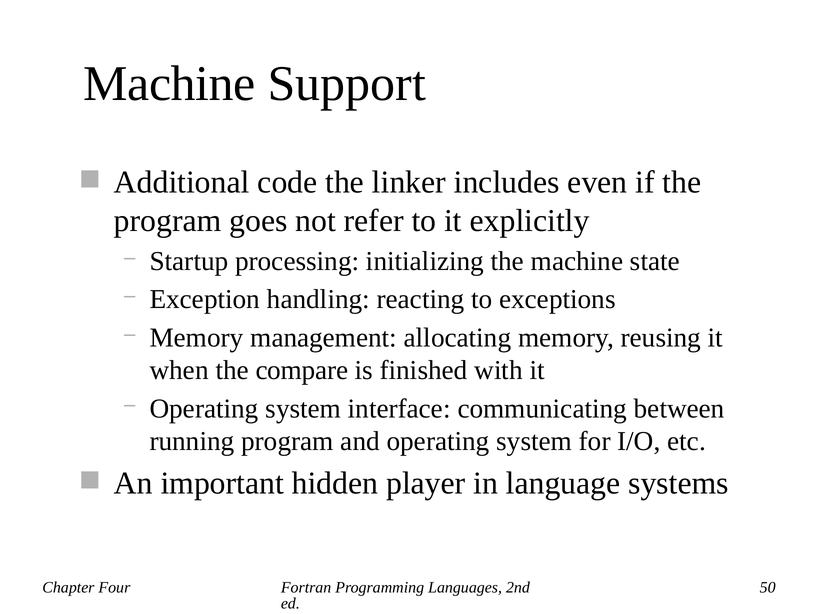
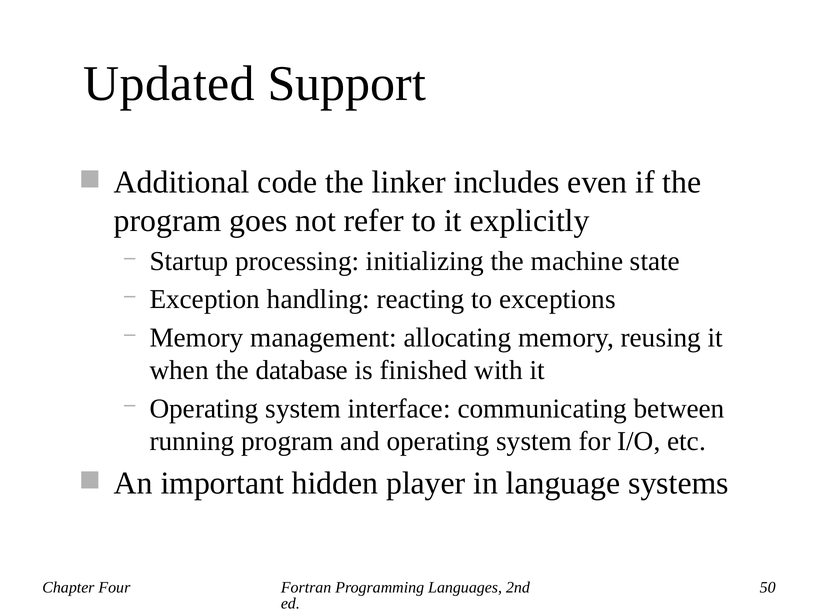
Machine at (169, 84): Machine -> Updated
compare: compare -> database
